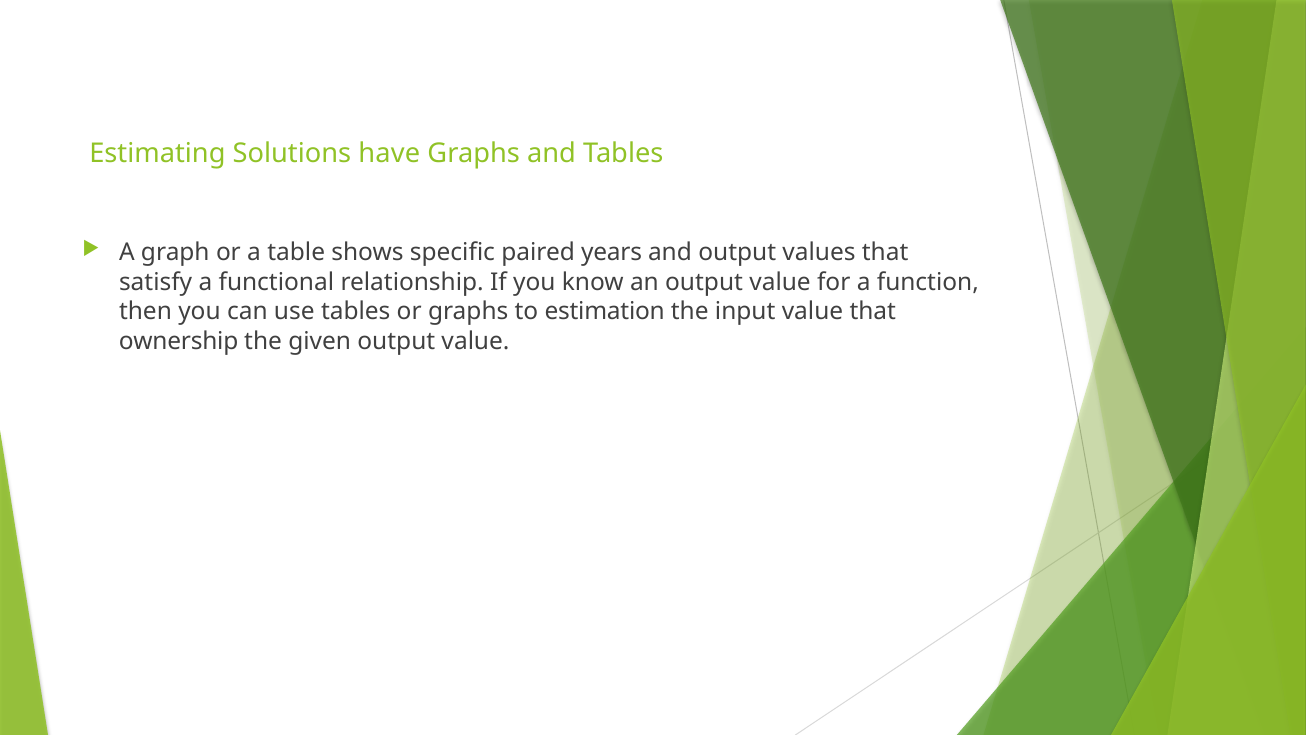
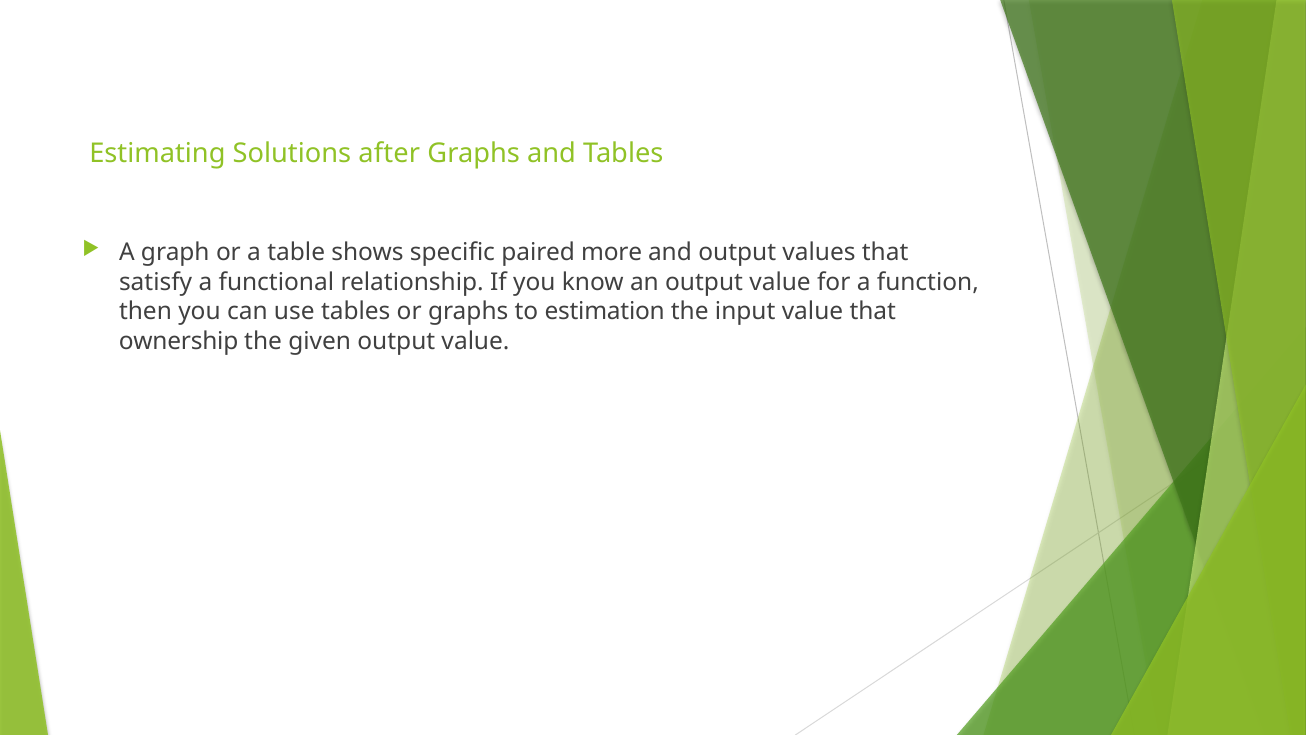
have: have -> after
years: years -> more
